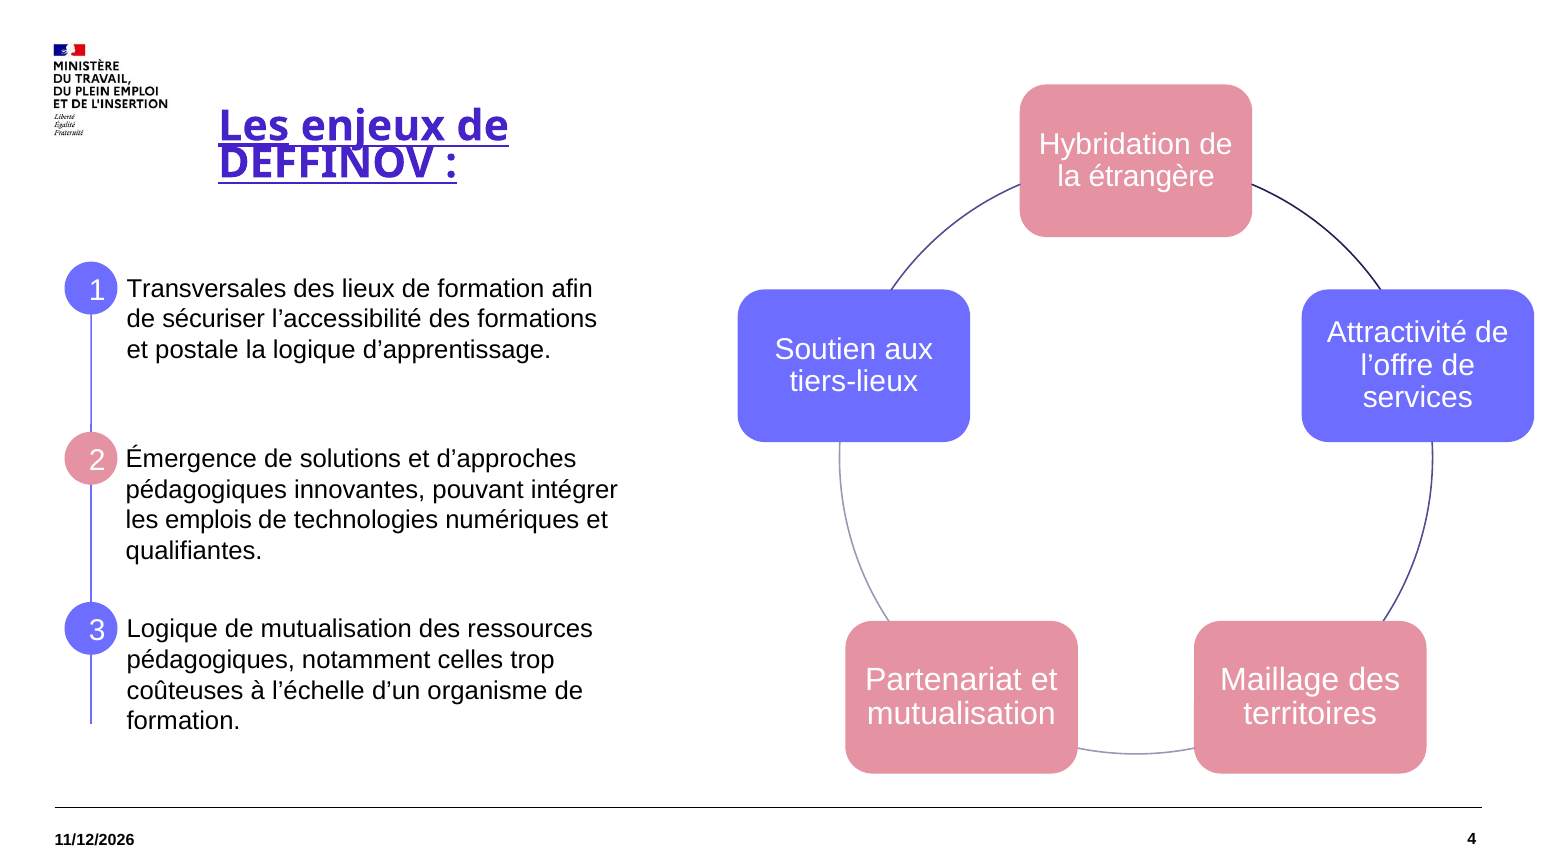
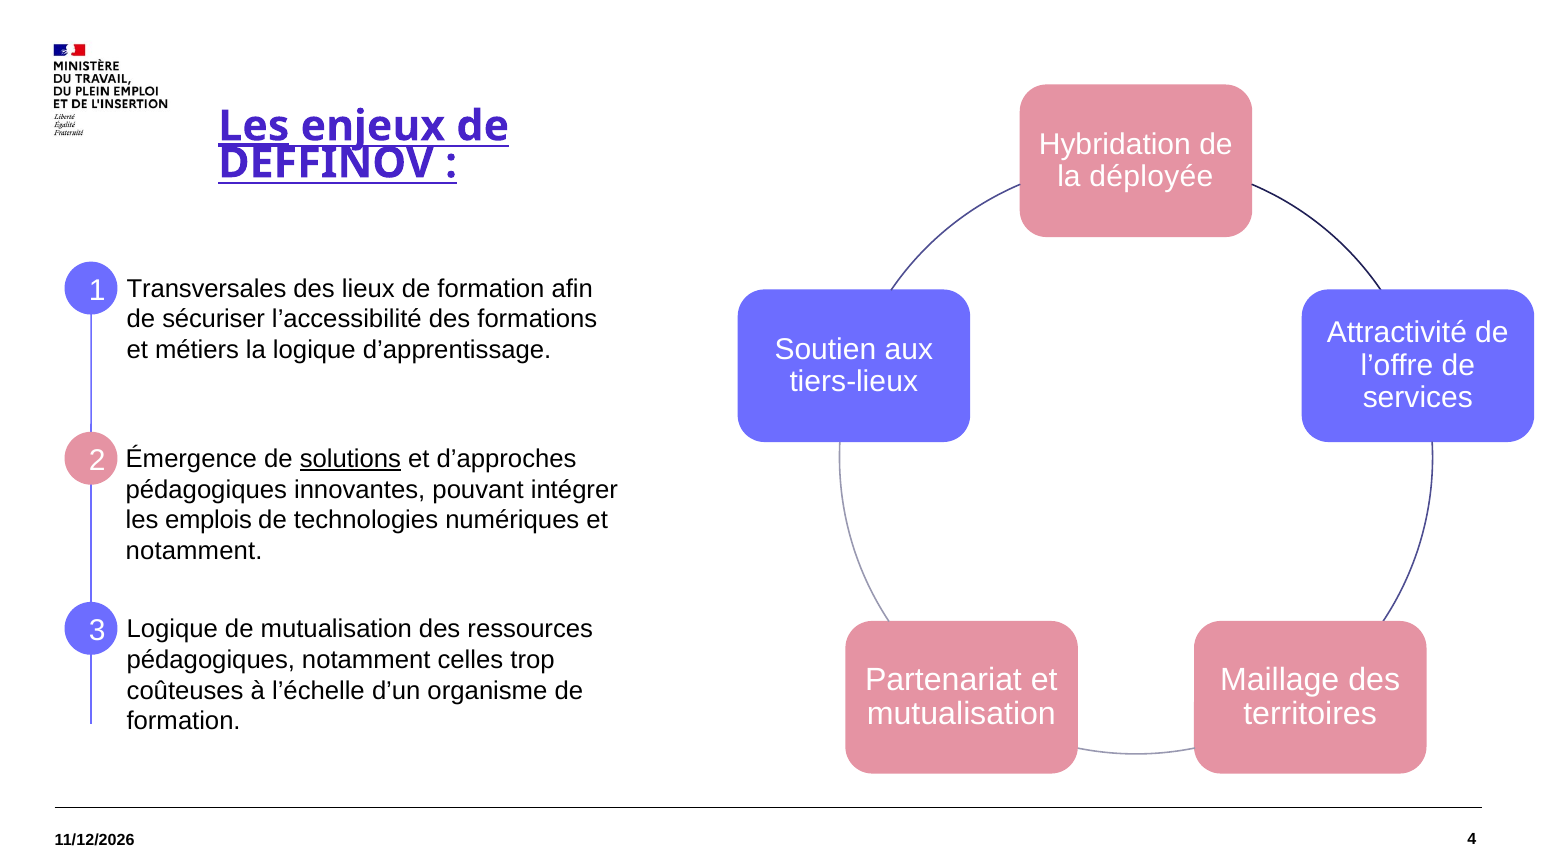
étrangère: étrangère -> déployée
postale: postale -> métiers
solutions underline: none -> present
qualifiantes at (194, 551): qualifiantes -> notamment
